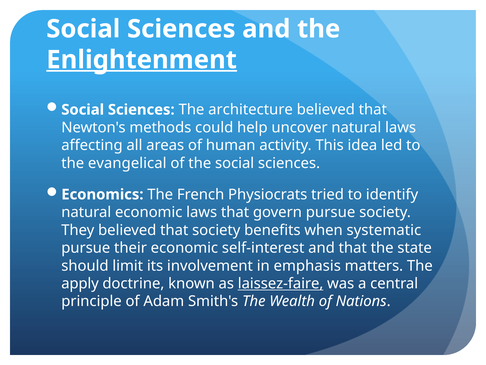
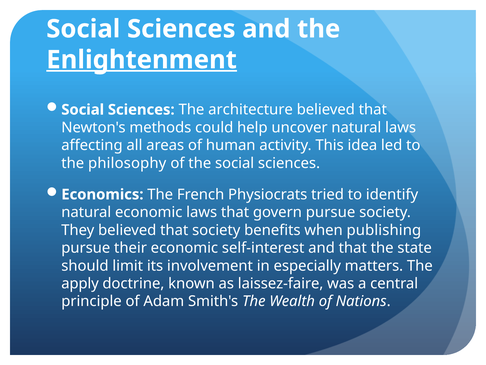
evangelical: evangelical -> philosophy
systematic: systematic -> publishing
emphasis: emphasis -> especially
laissez-faire underline: present -> none
